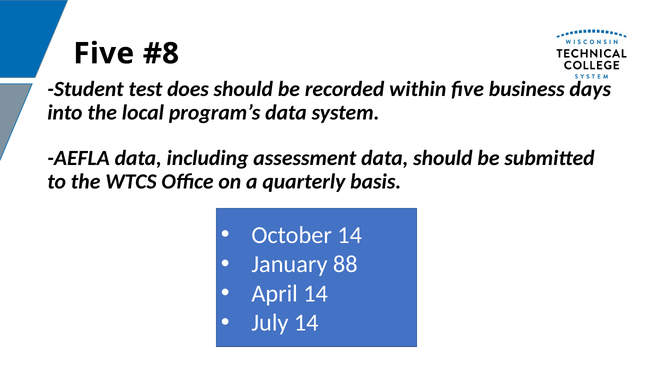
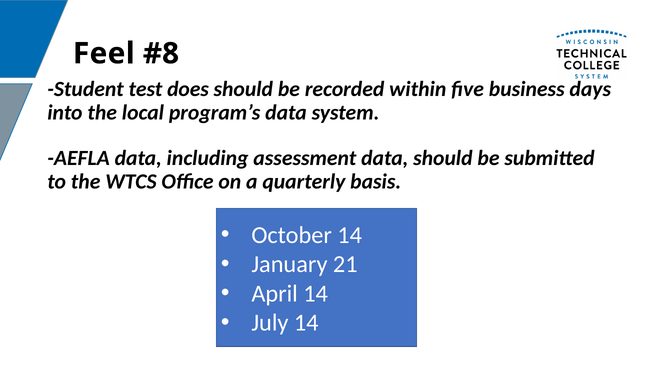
Five at (104, 54): Five -> Feel
88: 88 -> 21
